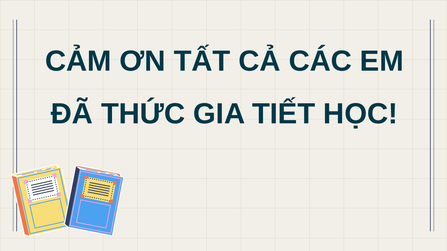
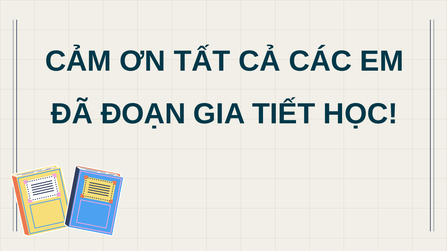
THỨC: THỨC -> ĐOẠN
